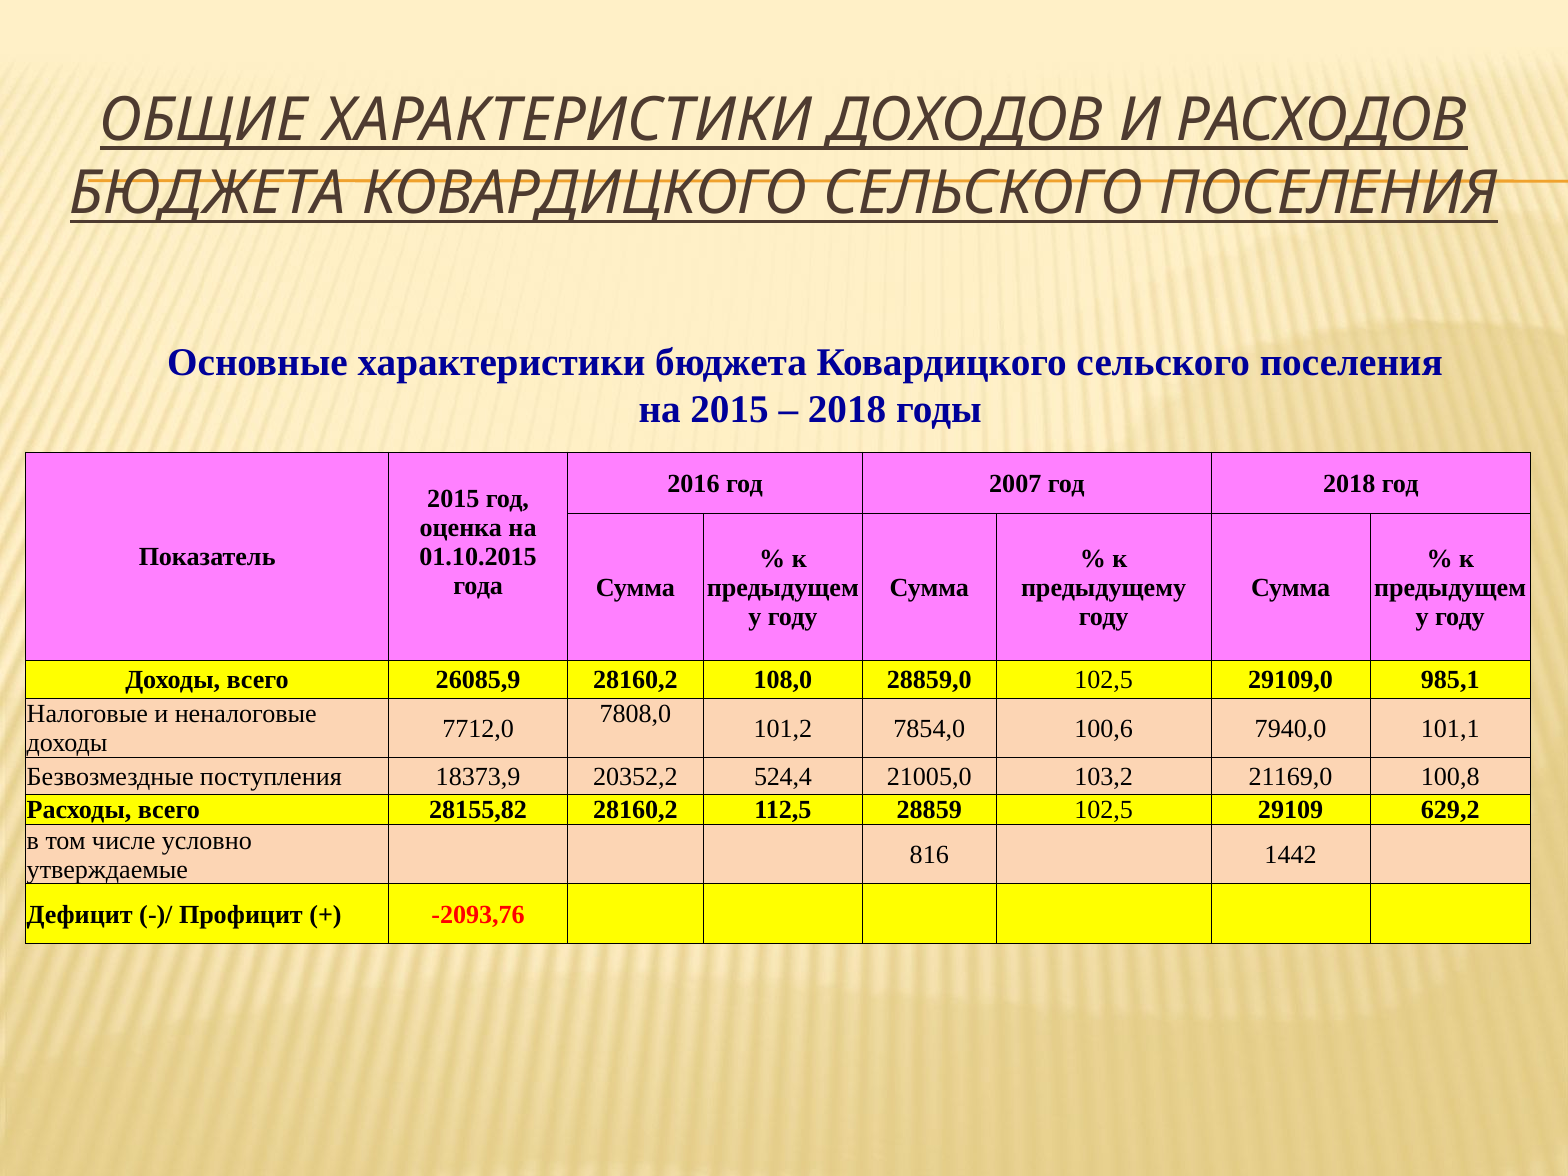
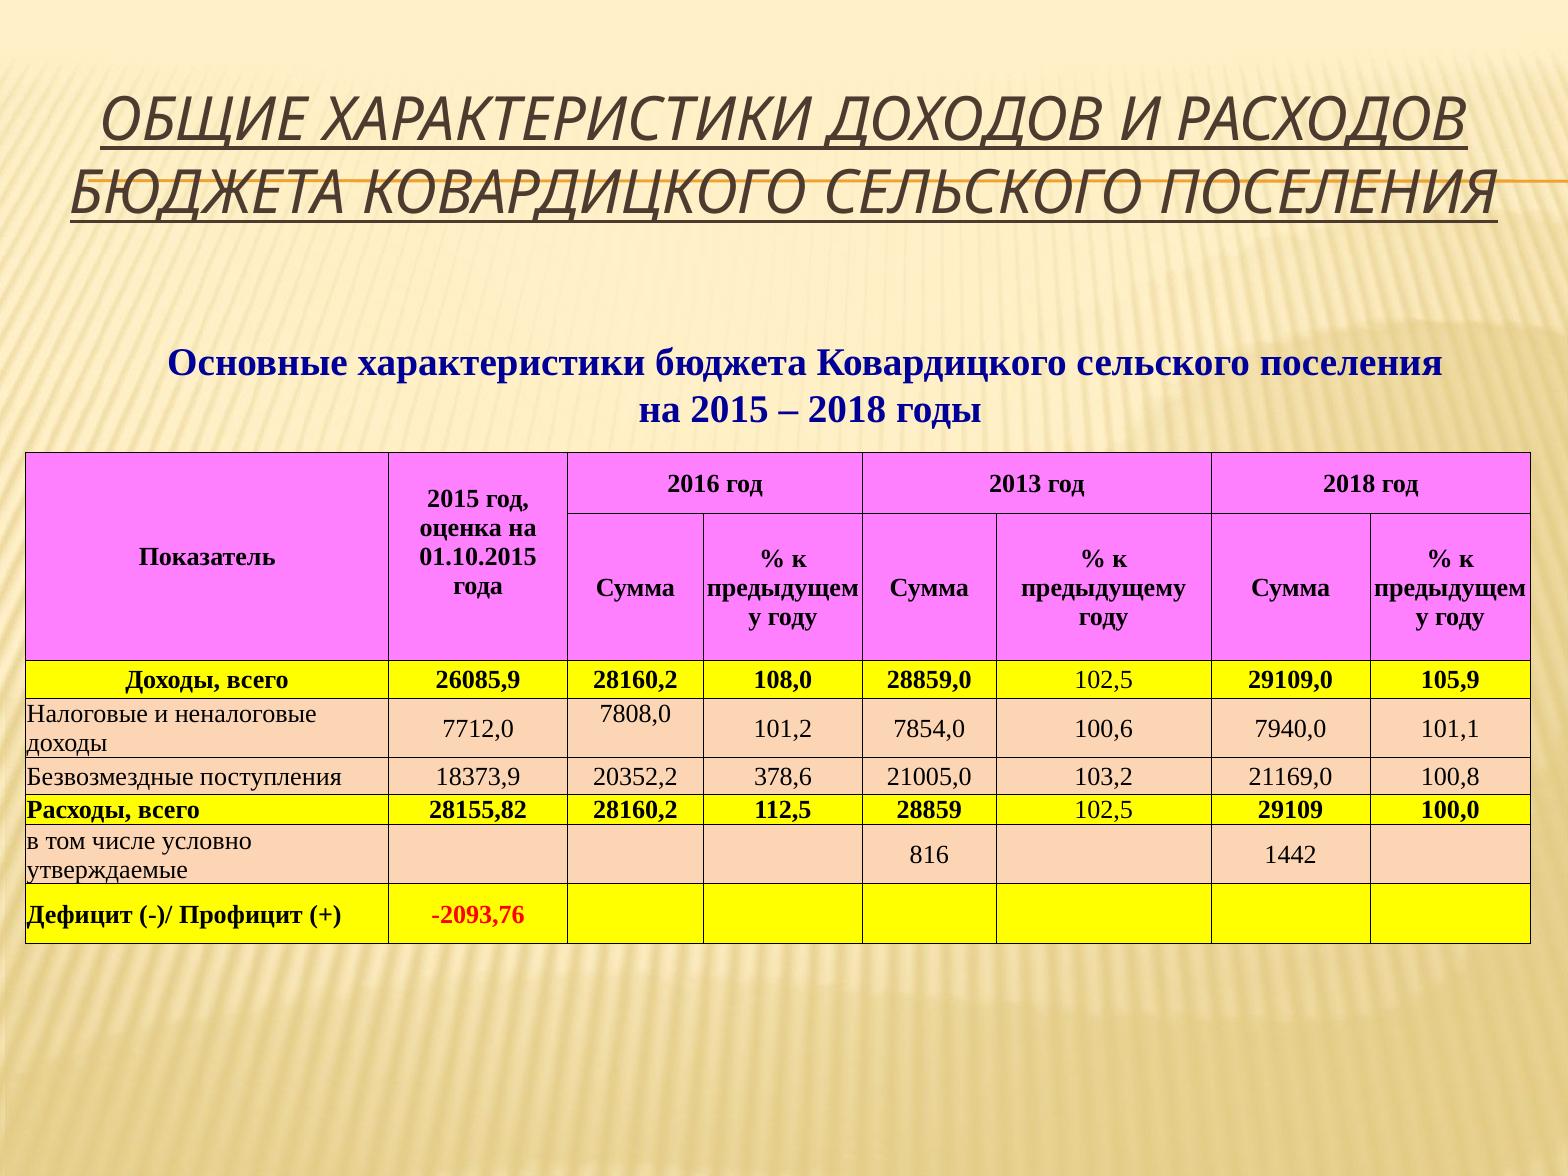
2007: 2007 -> 2013
985,1: 985,1 -> 105,9
524,4: 524,4 -> 378,6
629,2: 629,2 -> 100,0
